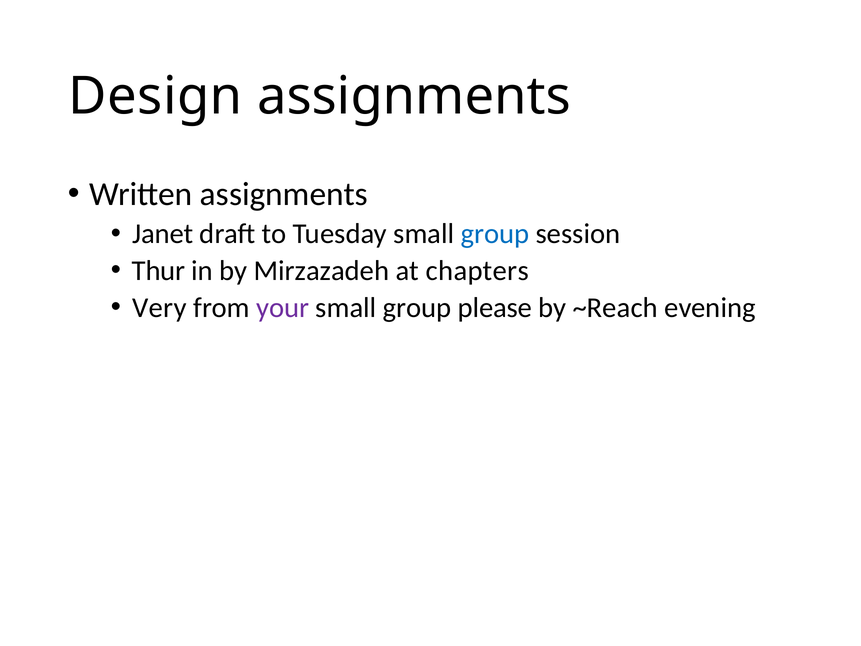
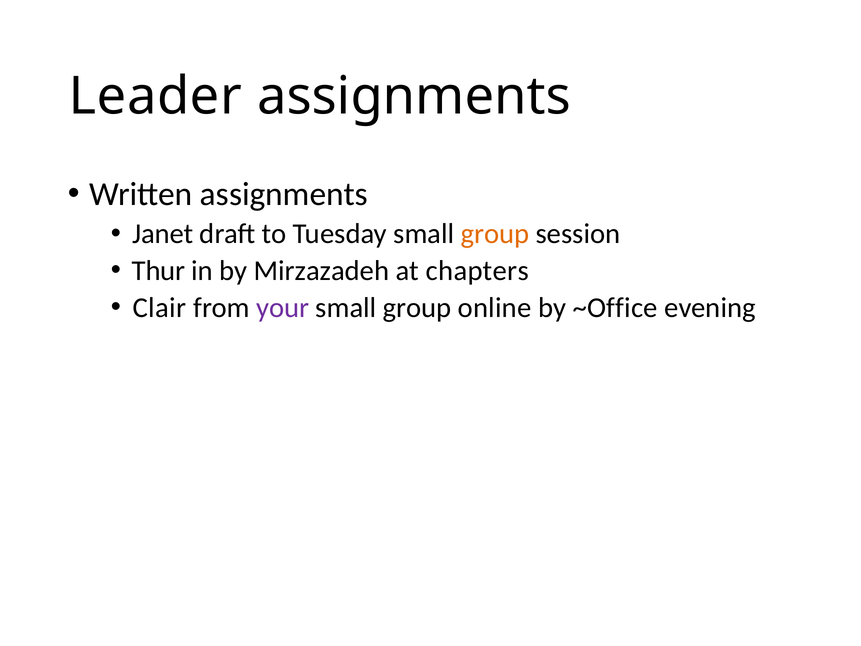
Design: Design -> Leader
group at (495, 234) colour: blue -> orange
Very: Very -> Clair
please: please -> online
~Reach: ~Reach -> ~Office
